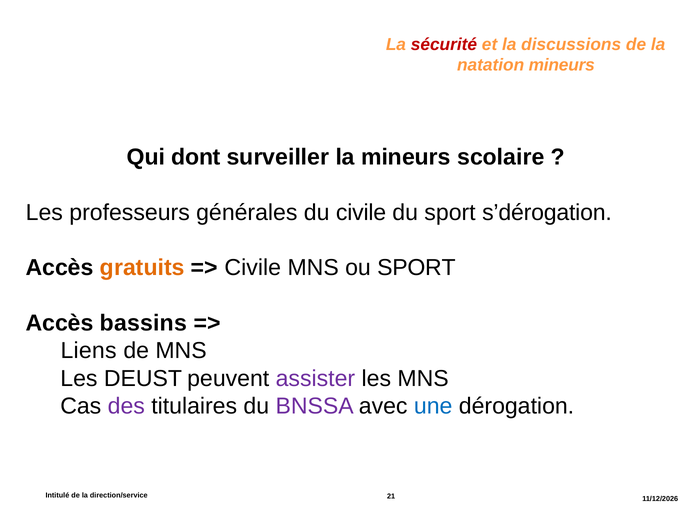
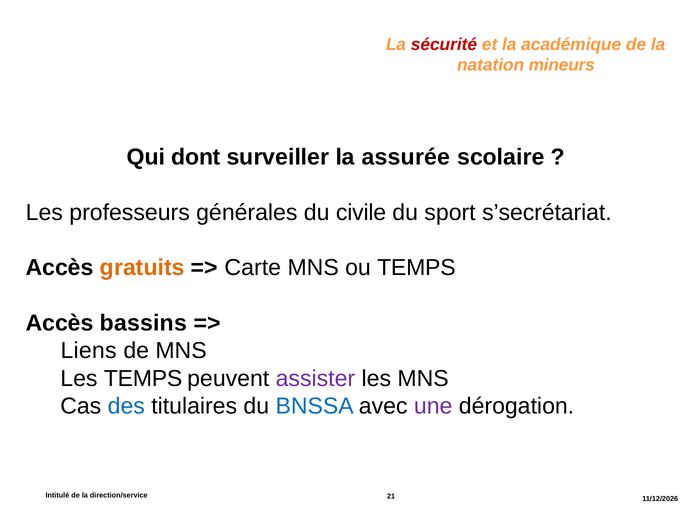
discussions: discussions -> académique
la mineurs: mineurs -> assurée
s’dérogation: s’dérogation -> s’secrétariat
Civile at (253, 268): Civile -> Carte
ou SPORT: SPORT -> TEMPS
Les DEUST: DEUST -> TEMPS
des colour: purple -> blue
BNSSA colour: purple -> blue
une colour: blue -> purple
